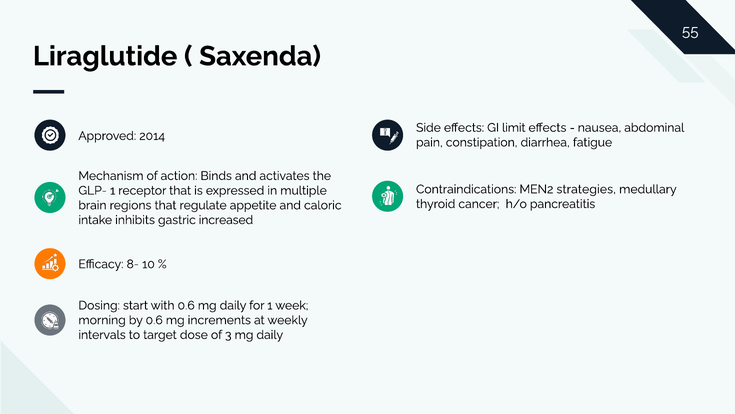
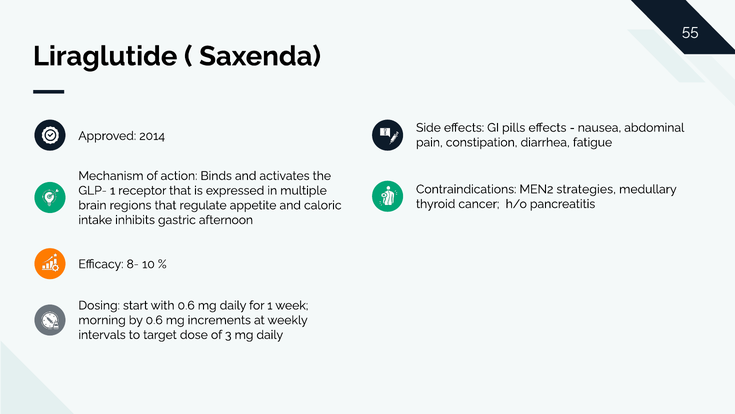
limit: limit -> pills
increased: increased -> afternoon
